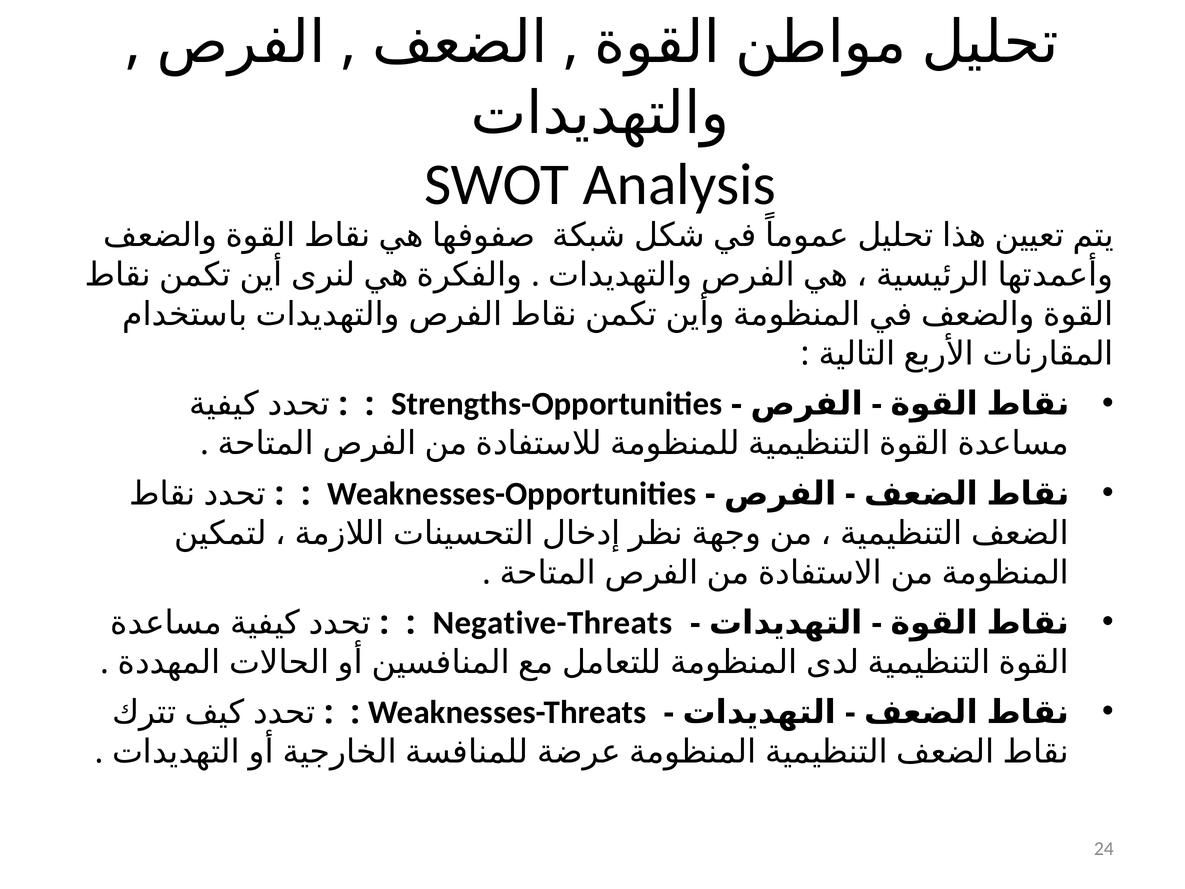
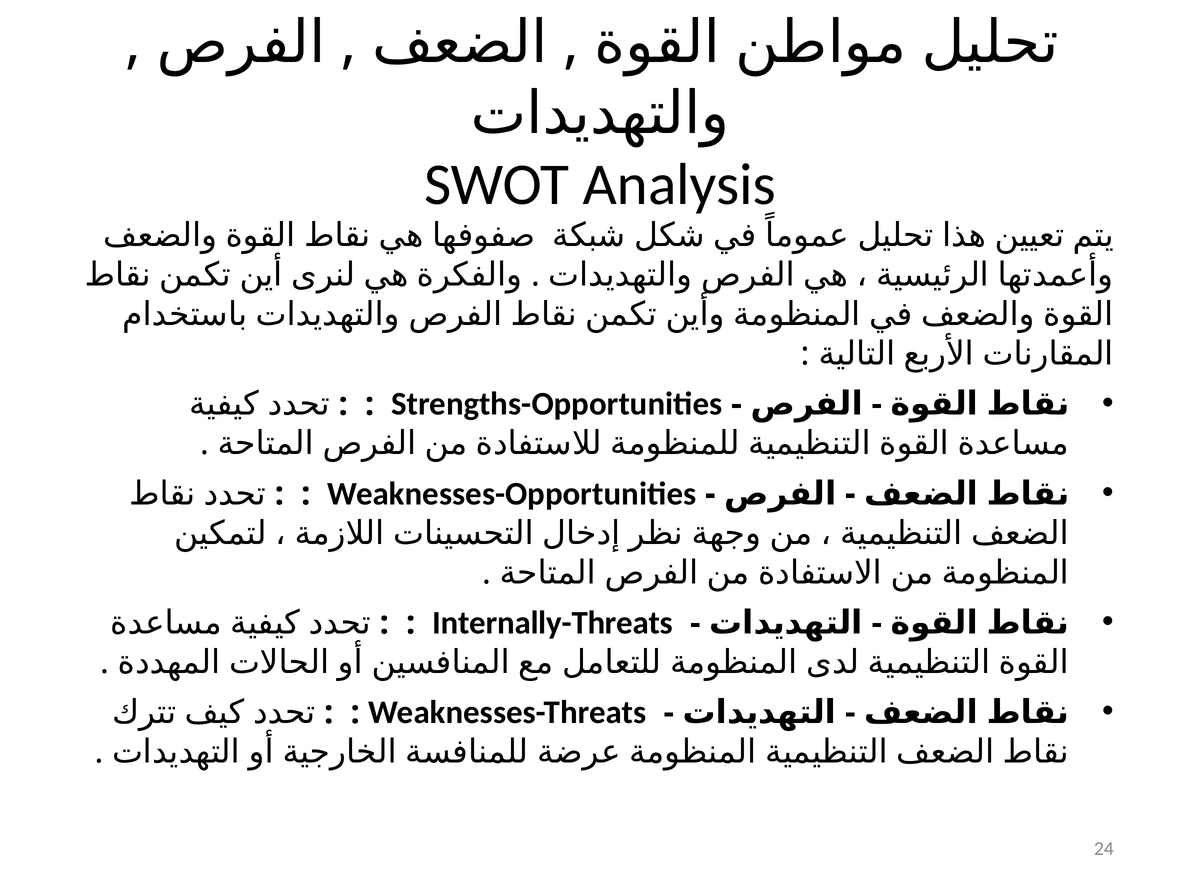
Negative-Threats: Negative-Threats -> Internally-Threats
